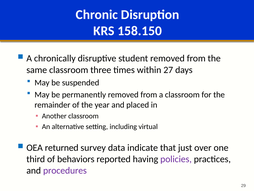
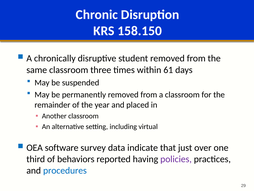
27: 27 -> 61
returned: returned -> software
procedures colour: purple -> blue
